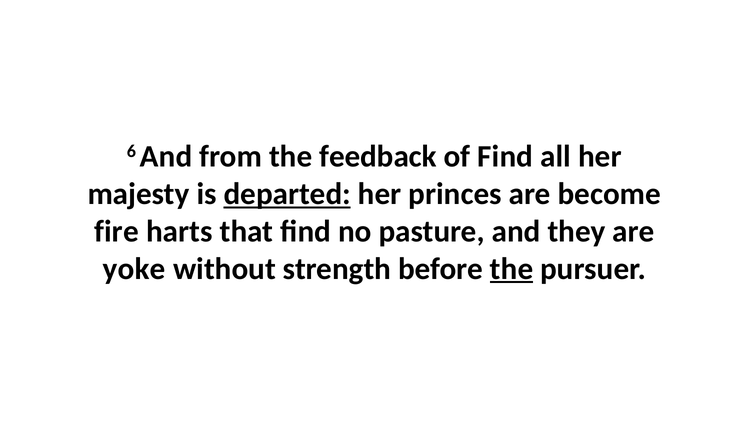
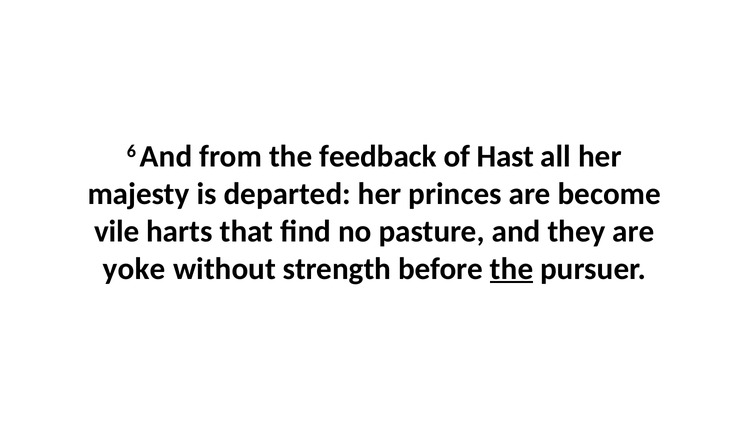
of Find: Find -> Hast
departed underline: present -> none
fire: fire -> vile
